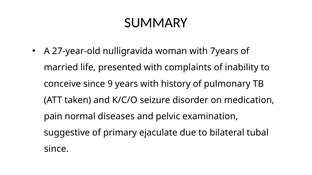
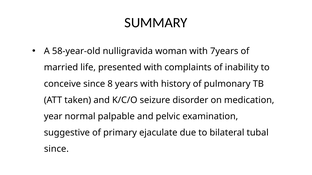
27-year-old: 27-year-old -> 58-year-old
9: 9 -> 8
pain: pain -> year
diseases: diseases -> palpable
